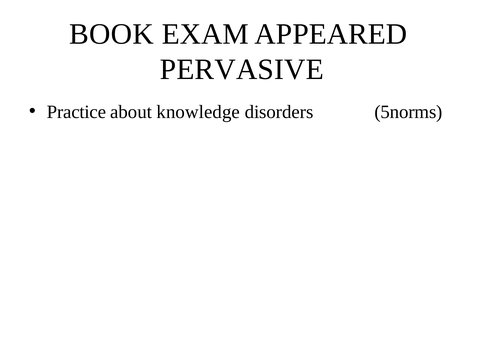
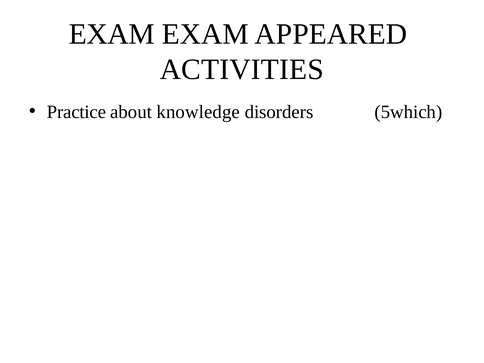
BOOK at (111, 34): BOOK -> EXAM
PERVASIVE: PERVASIVE -> ACTIVITIES
5norms: 5norms -> 5which
